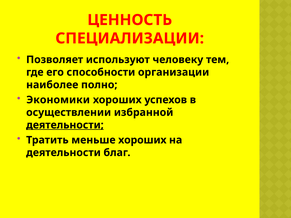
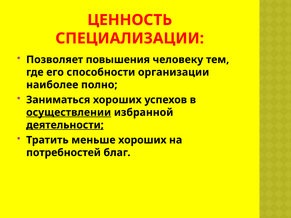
используют: используют -> повышения
Экономики: Экономики -> Заниматься
осуществлении underline: none -> present
деятельности at (63, 153): деятельности -> потребностей
